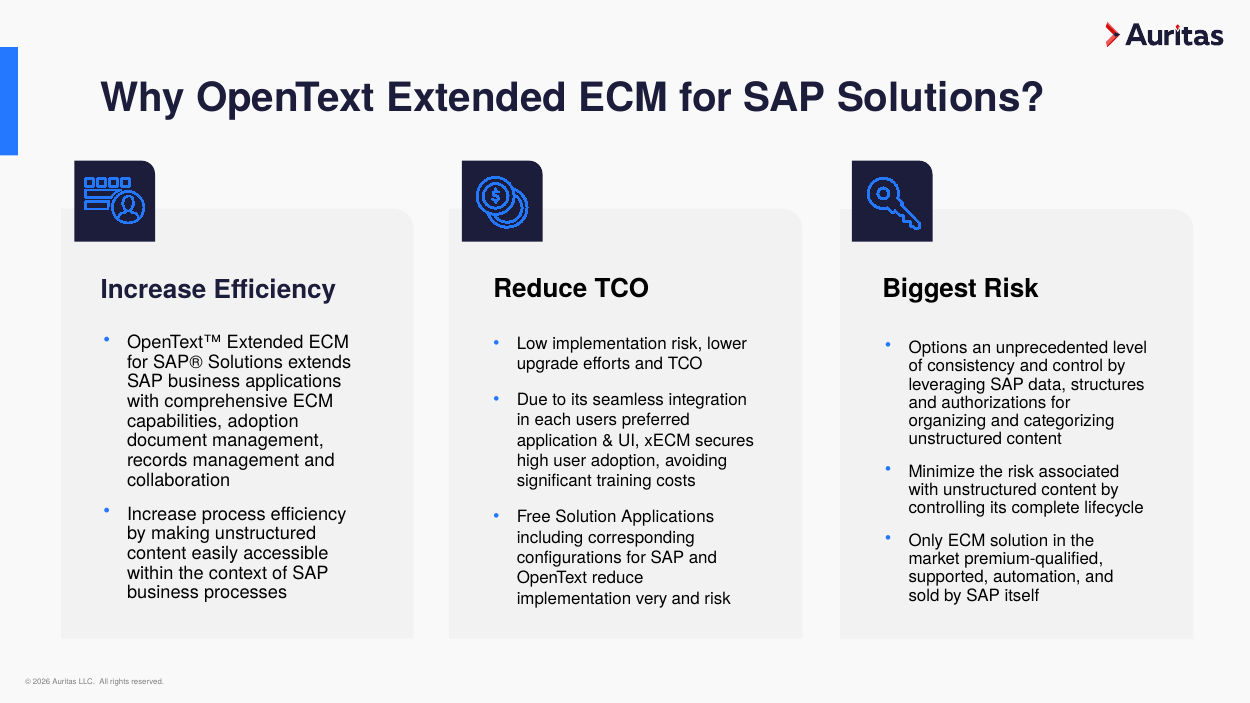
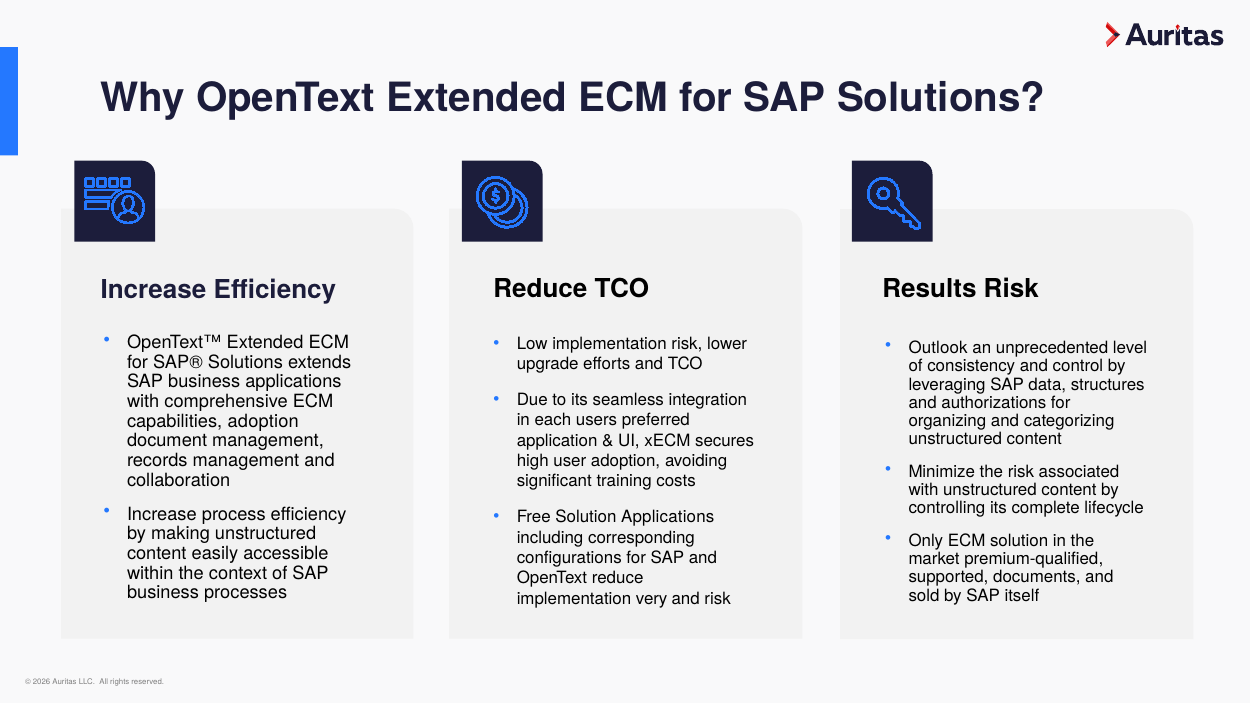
Biggest: Biggest -> Results
Options: Options -> Outlook
automation: automation -> documents
